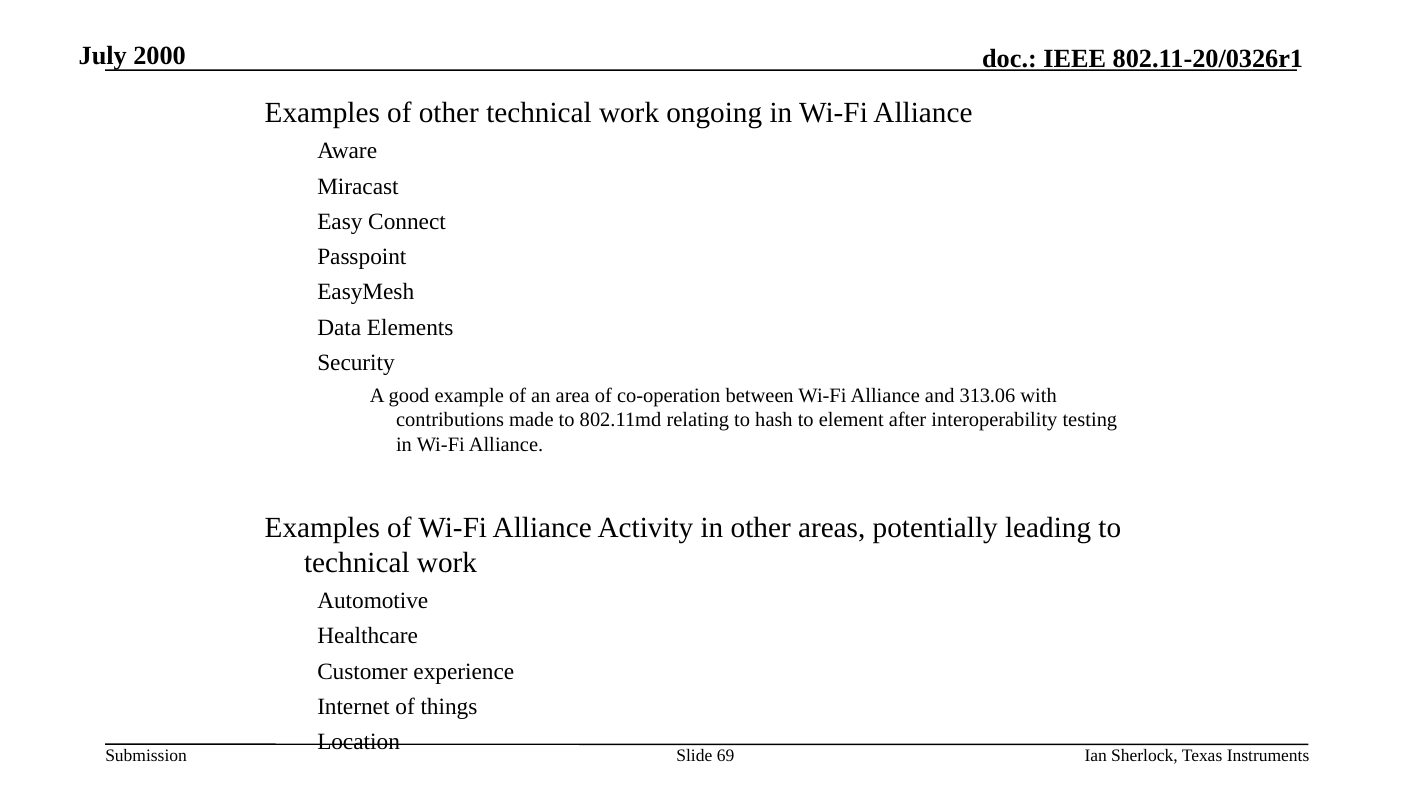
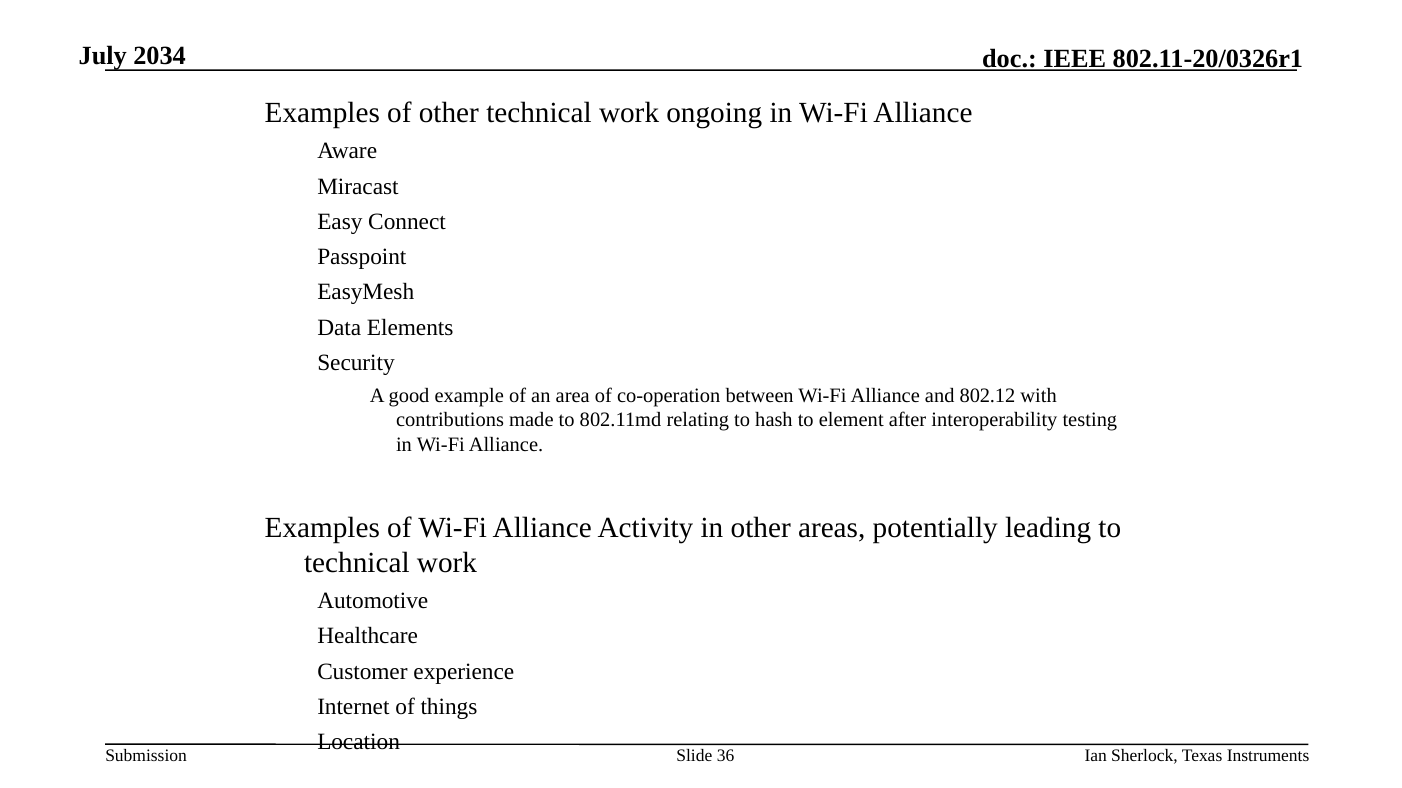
2000: 2000 -> 2034
313.06: 313.06 -> 802.12
69: 69 -> 36
